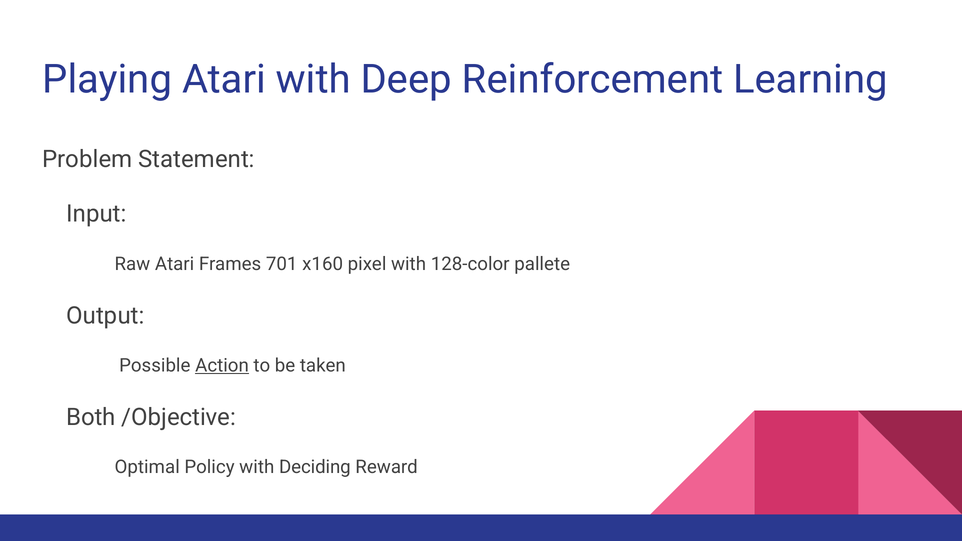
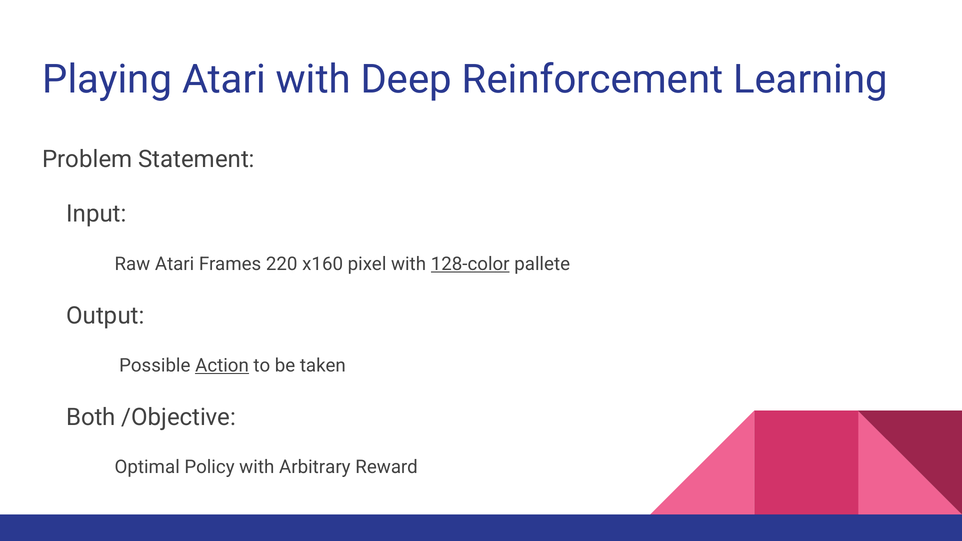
701: 701 -> 220
128-color underline: none -> present
Deciding: Deciding -> Arbitrary
